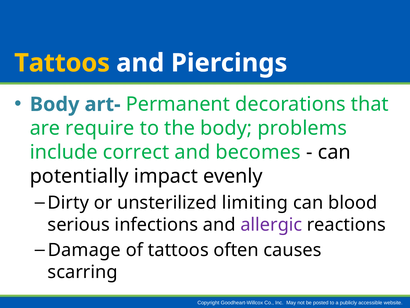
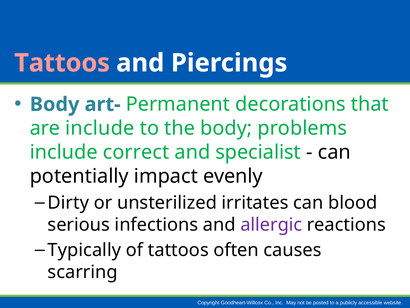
Tattoos at (62, 63) colour: yellow -> pink
are require: require -> include
becomes: becomes -> specialist
limiting: limiting -> irritates
Damage: Damage -> Typically
